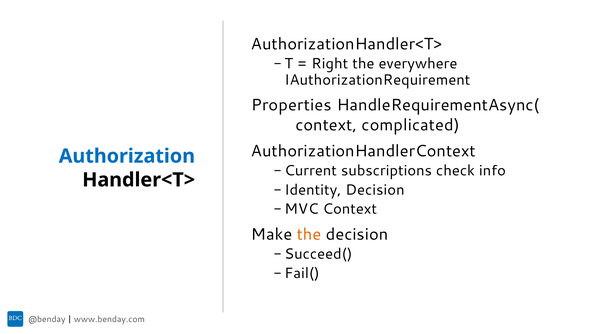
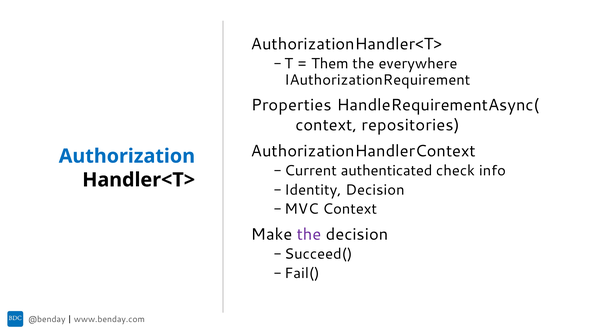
Right: Right -> Them
complicated: complicated -> repositories
subscriptions: subscriptions -> authenticated
the at (309, 234) colour: orange -> purple
